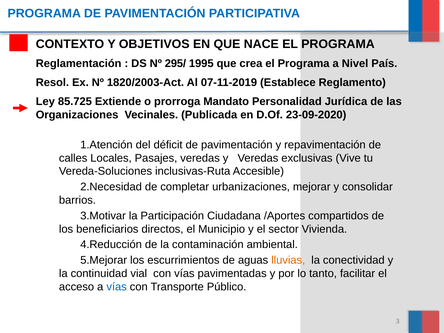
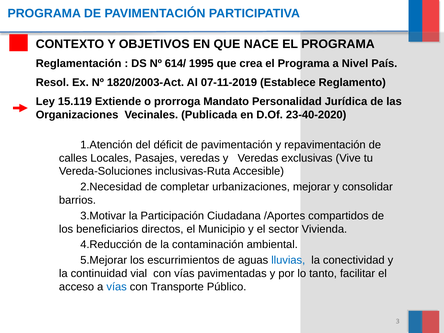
295/: 295/ -> 614/
85.725: 85.725 -> 15.119
23-09-2020: 23-09-2020 -> 23-40-2020
lluvias colour: orange -> blue
